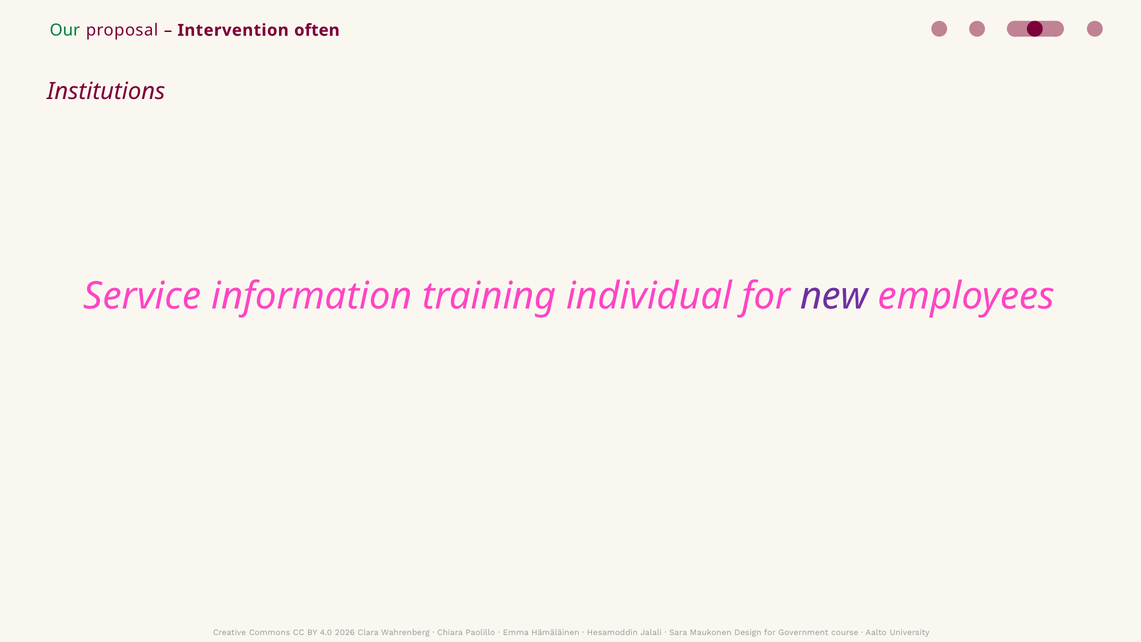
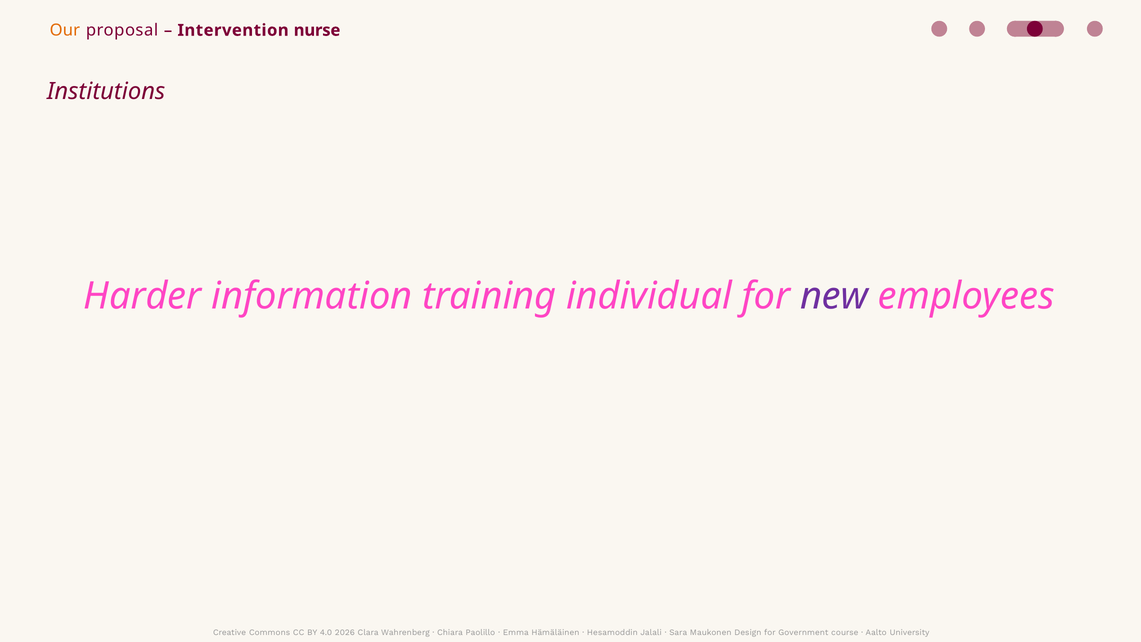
Our colour: green -> orange
often: often -> nurse
Service: Service -> Harder
